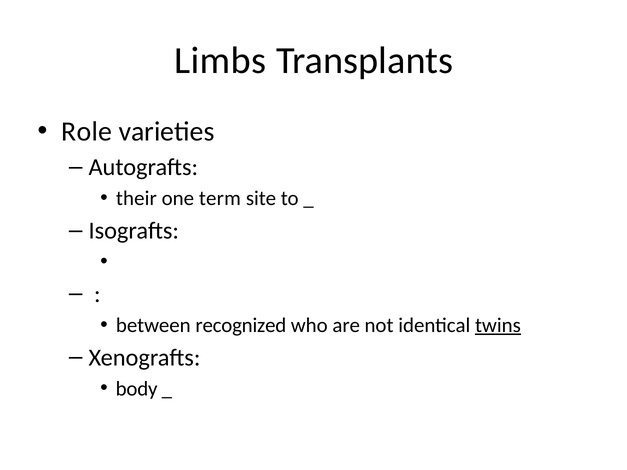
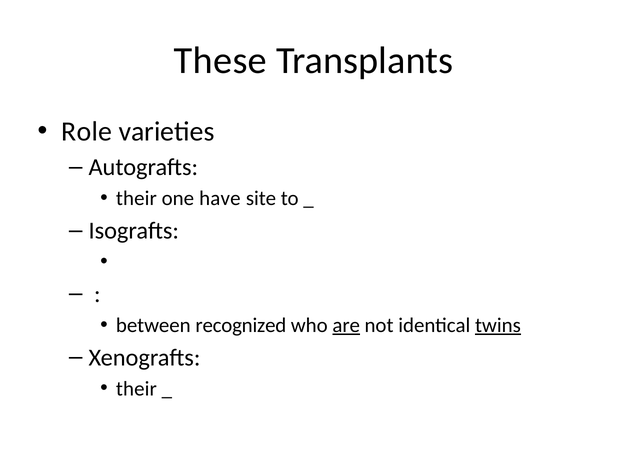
Limbs: Limbs -> These
term: term -> have
are underline: none -> present
body at (137, 389): body -> their
